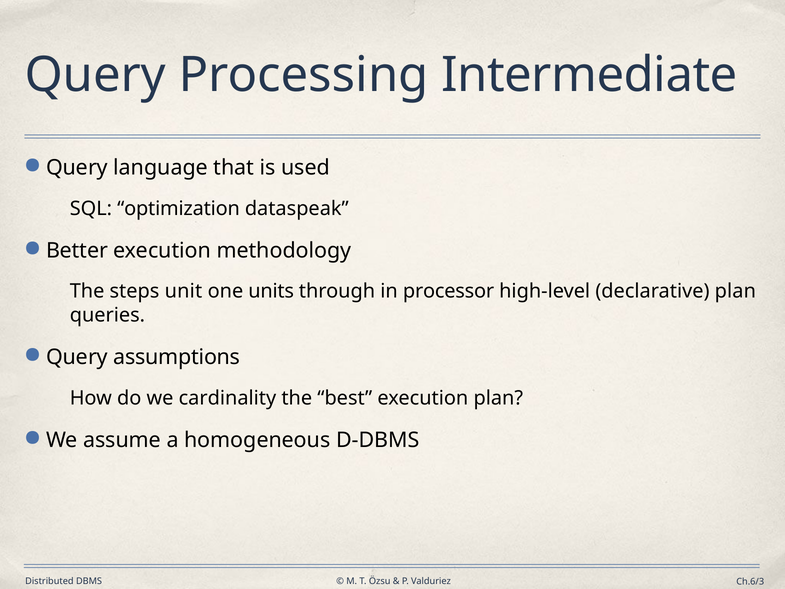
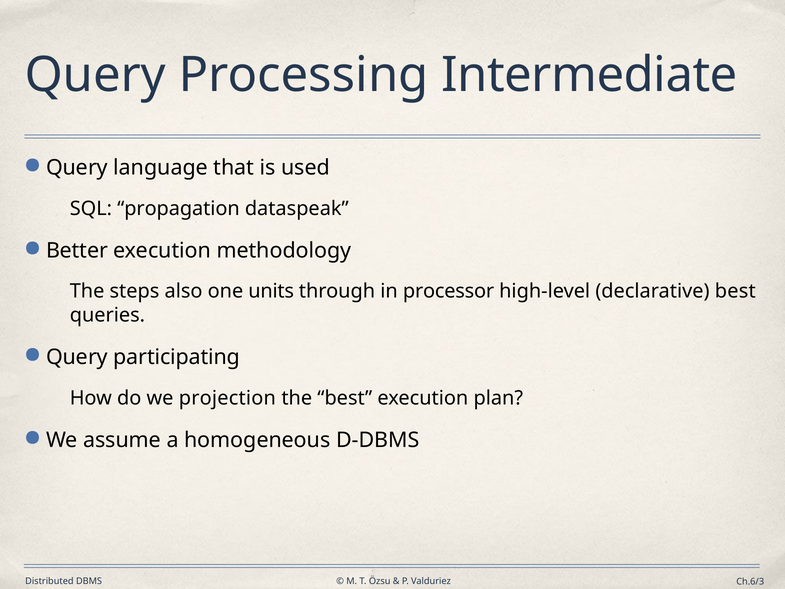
optimization: optimization -> propagation
unit: unit -> also
declarative plan: plan -> best
assumptions: assumptions -> participating
cardinality: cardinality -> projection
